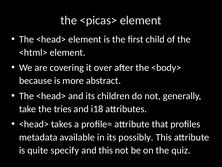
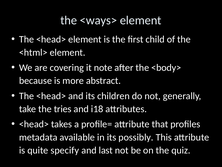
<picas>: <picas> -> <ways>
over: over -> note
and this: this -> last
